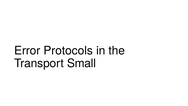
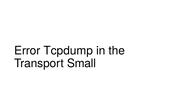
Protocols: Protocols -> Tcpdump
